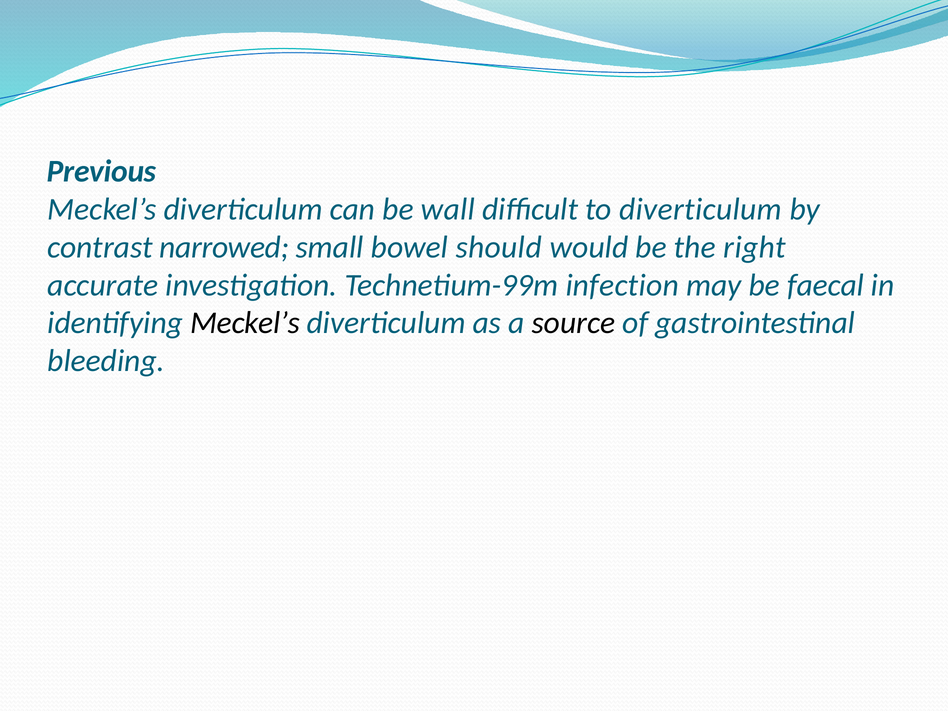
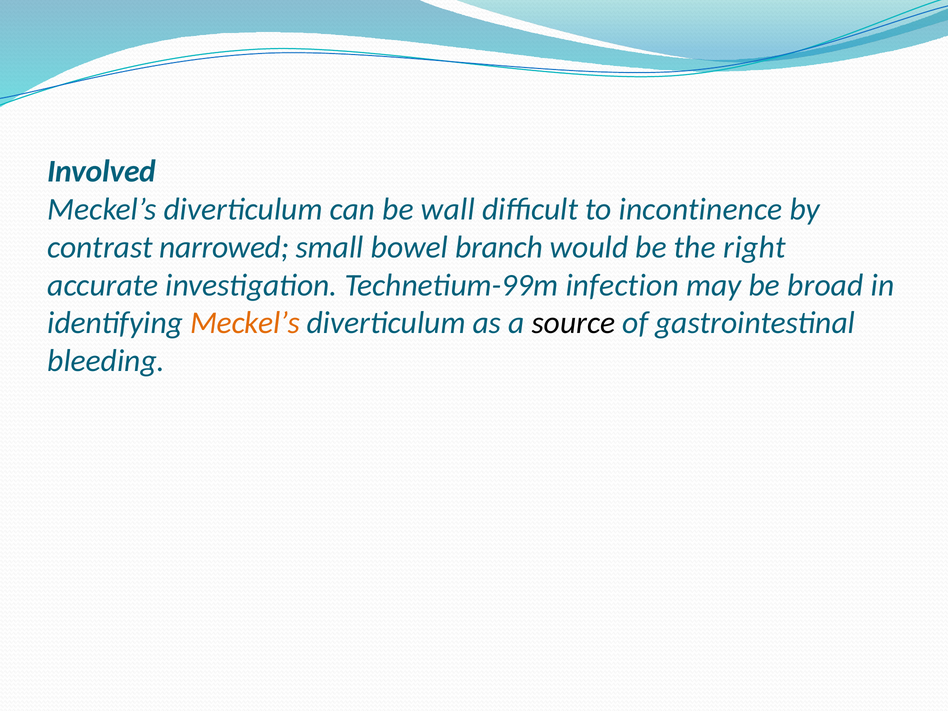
Previous: Previous -> Involved
to diverticulum: diverticulum -> incontinence
should: should -> branch
faecal: faecal -> broad
Meckel’s at (245, 323) colour: black -> orange
